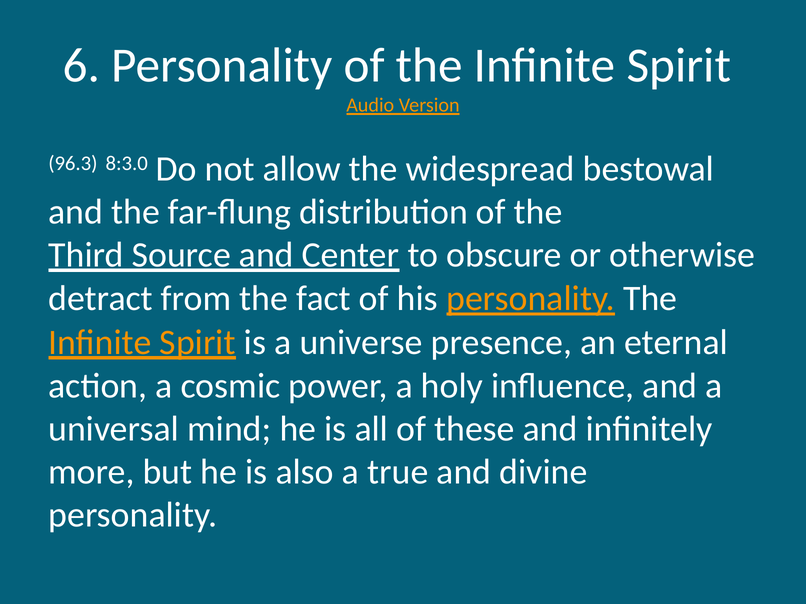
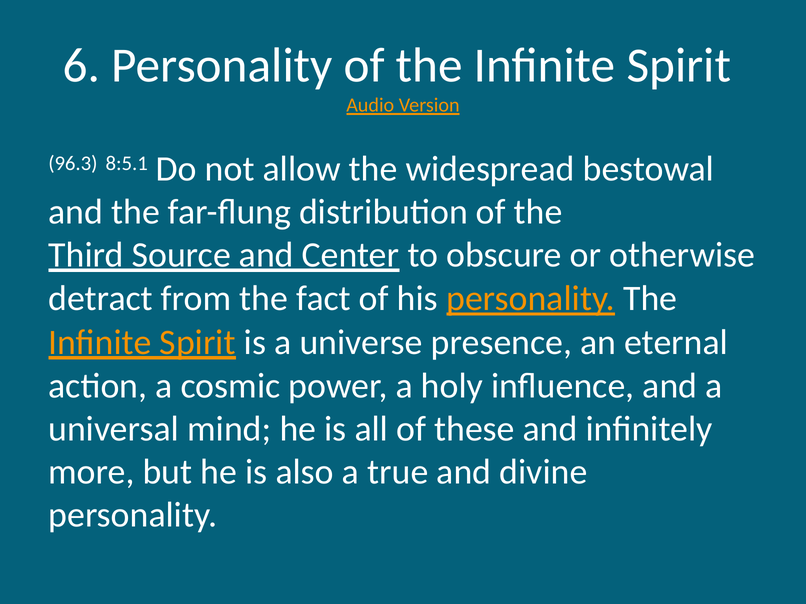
8:3.0: 8:3.0 -> 8:5.1
